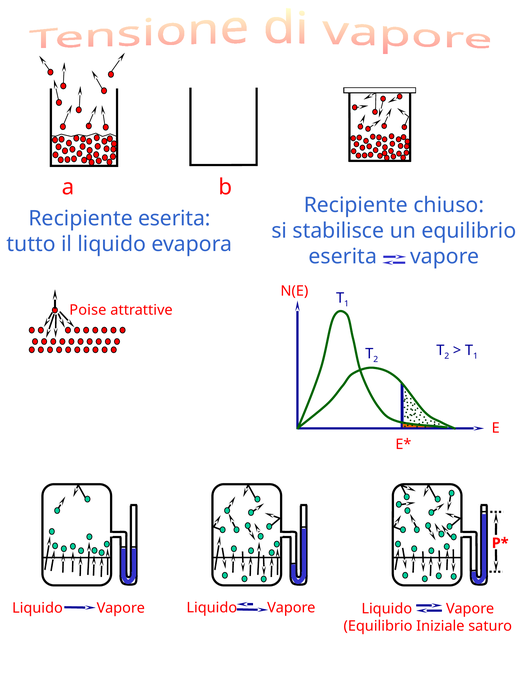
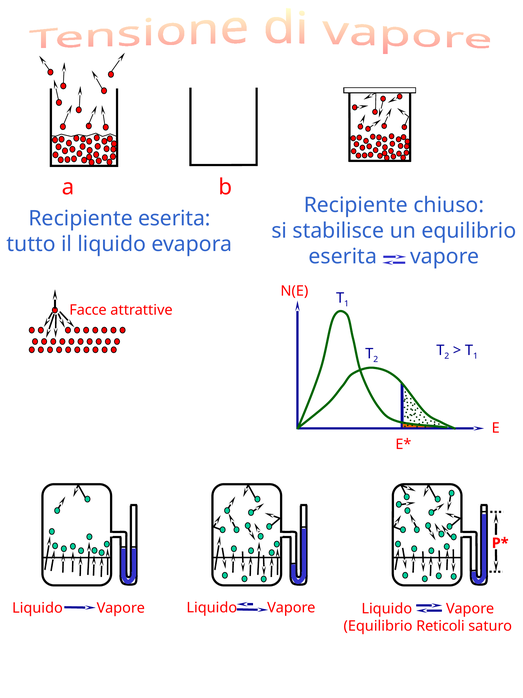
Poise: Poise -> Facce
Iniziale: Iniziale -> Reticoli
